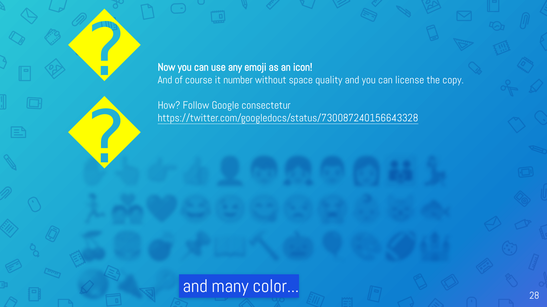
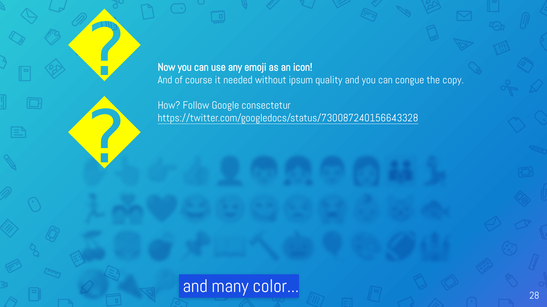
number: number -> needed
space: space -> ipsum
license: license -> congue
